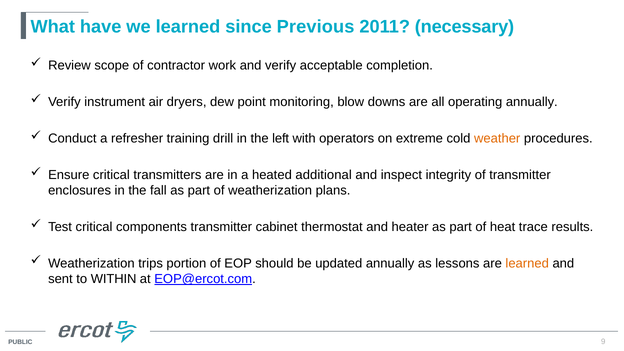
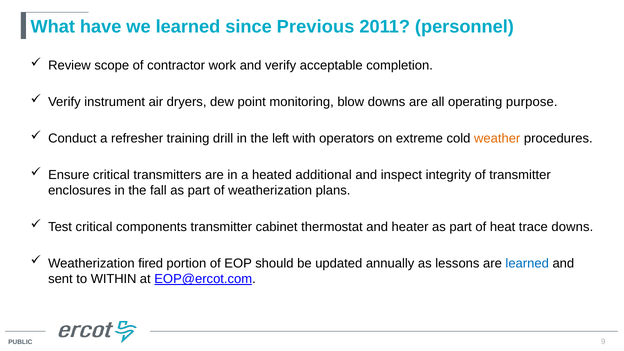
necessary: necessary -> personnel
operating annually: annually -> purpose
trace results: results -> downs
trips: trips -> fired
learned at (527, 263) colour: orange -> blue
